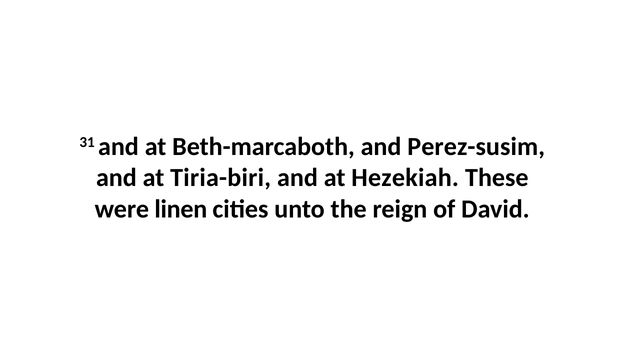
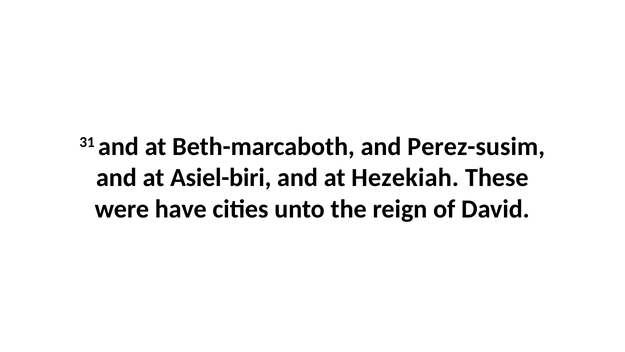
Tiria-biri: Tiria-biri -> Asiel-biri
linen: linen -> have
